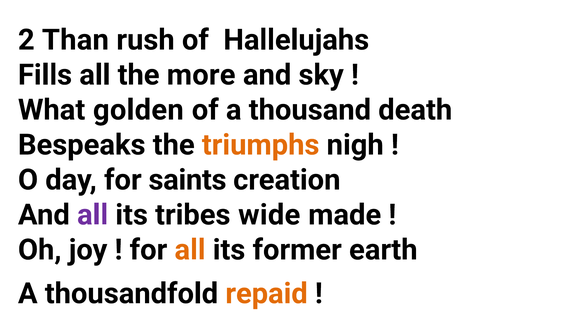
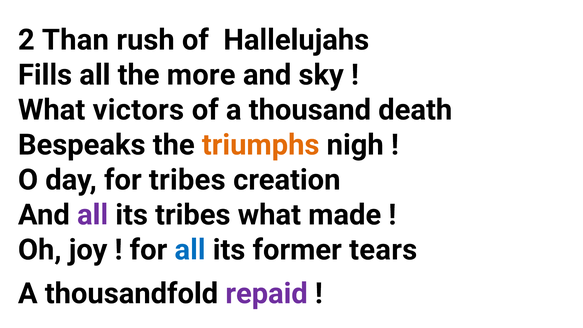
golden: golden -> victors
for saints: saints -> tribes
tribes wide: wide -> what
all at (190, 250) colour: orange -> blue
earth: earth -> tears
repaid colour: orange -> purple
